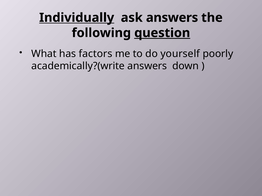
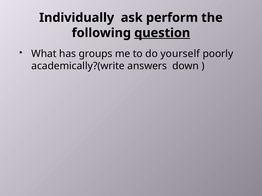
Individually underline: present -> none
ask answers: answers -> perform
factors: factors -> groups
